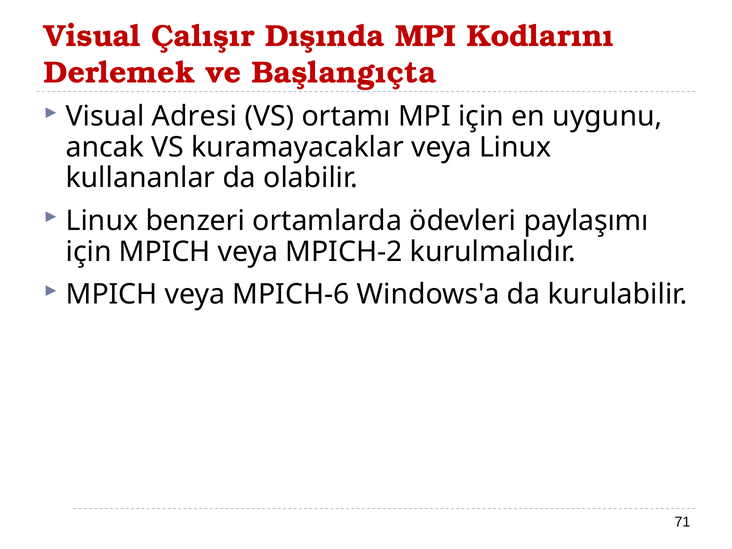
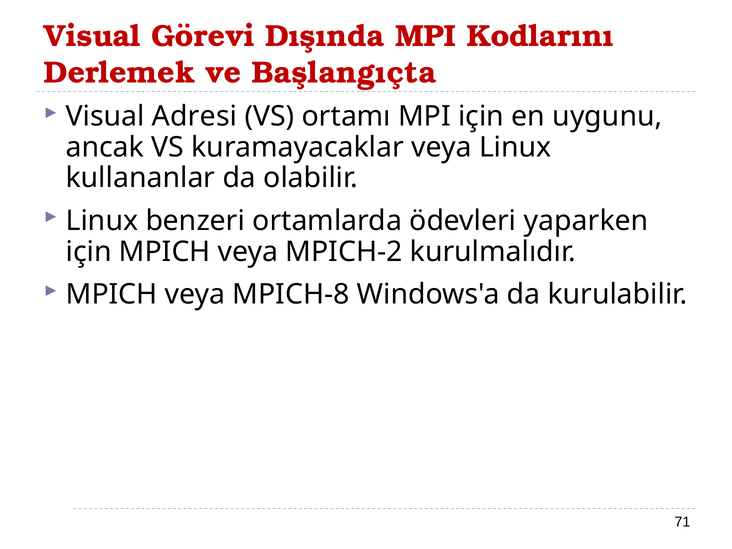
Çalışır: Çalışır -> Görevi
paylaşımı: paylaşımı -> yaparken
MPICH-6: MPICH-6 -> MPICH-8
